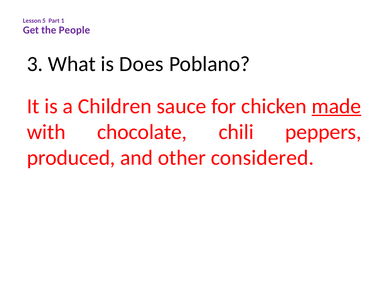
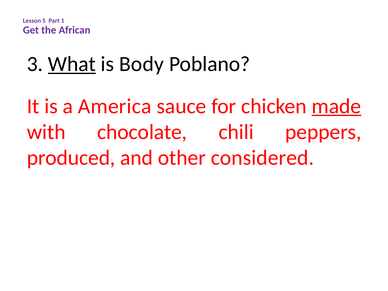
People: People -> African
What underline: none -> present
Does: Does -> Body
Children: Children -> America
